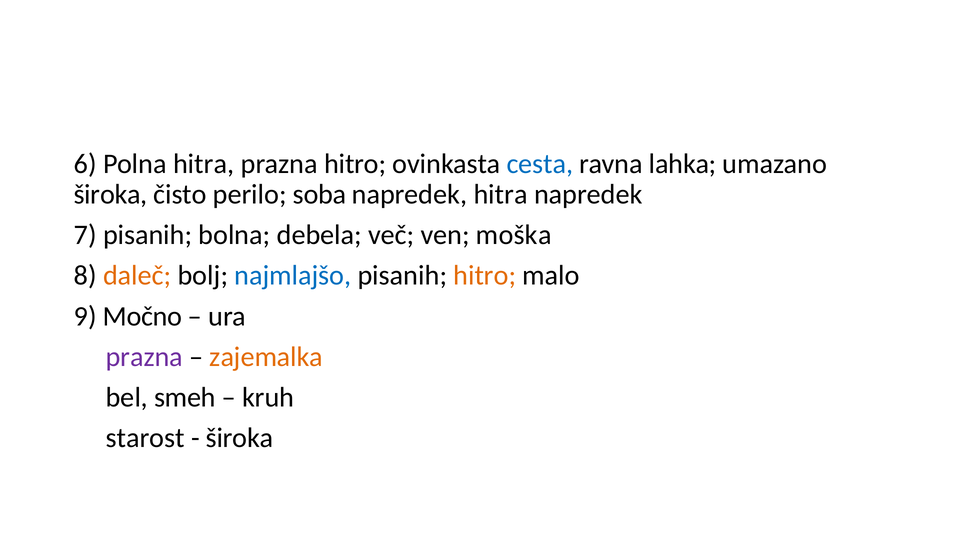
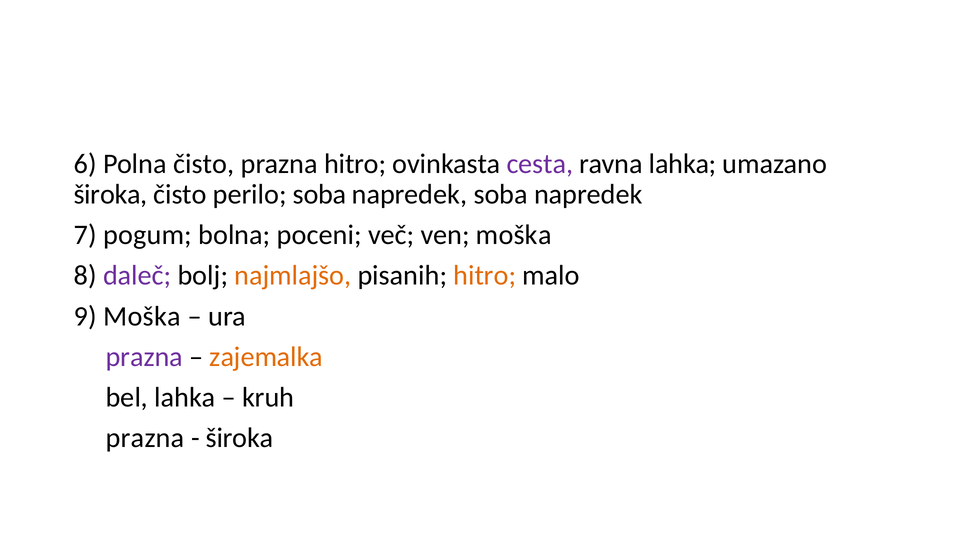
Polna hitra: hitra -> čisto
cesta colour: blue -> purple
napredek hitra: hitra -> soba
7 pisanih: pisanih -> pogum
debela: debela -> poceni
daleč colour: orange -> purple
najmlajšo colour: blue -> orange
9 Močno: Močno -> Moška
bel smeh: smeh -> lahka
starost at (145, 438): starost -> prazna
